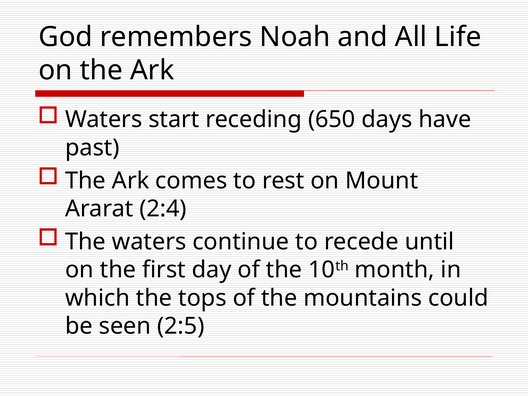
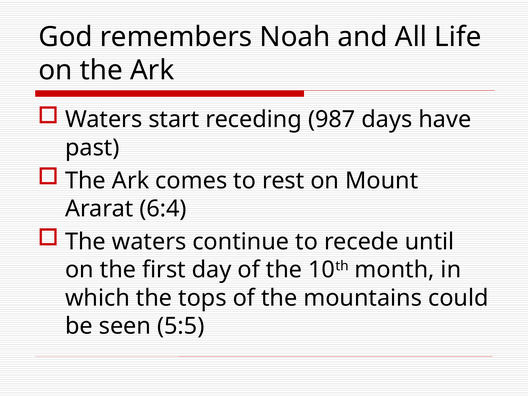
650: 650 -> 987
2:4: 2:4 -> 6:4
2:5: 2:5 -> 5:5
